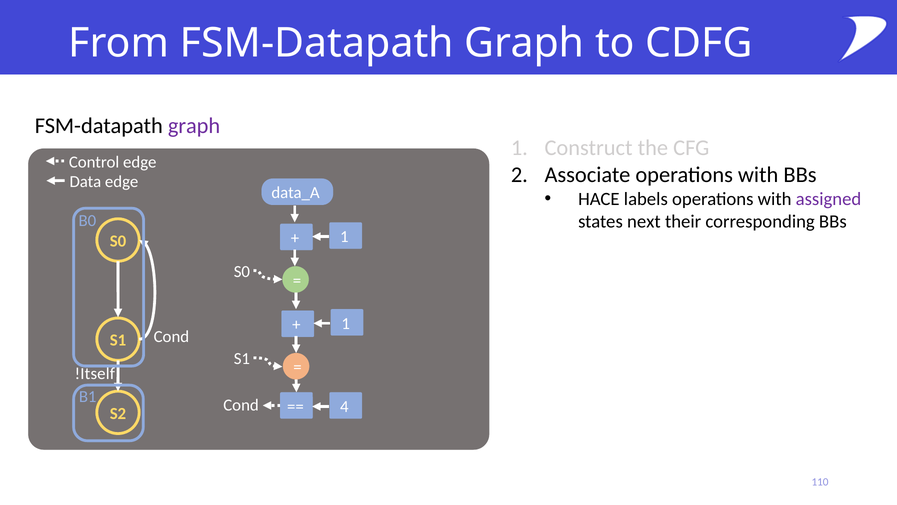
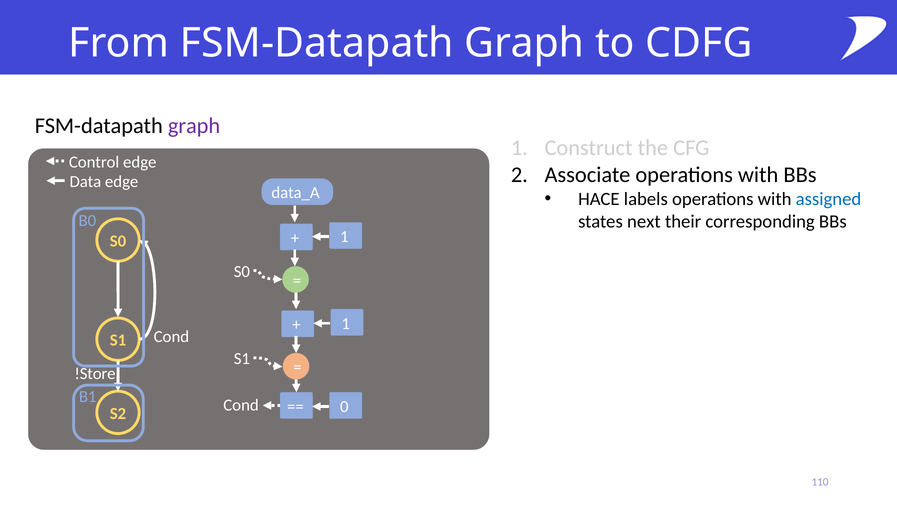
assigned colour: purple -> blue
!Itself: !Itself -> !Store
4: 4 -> 0
